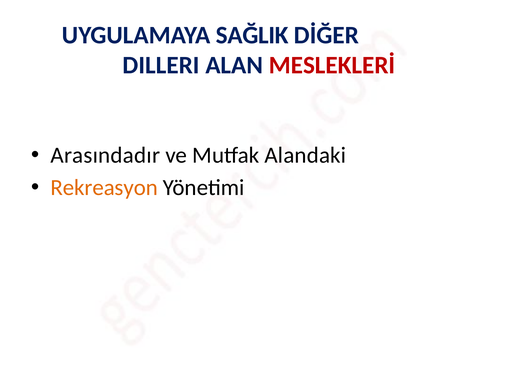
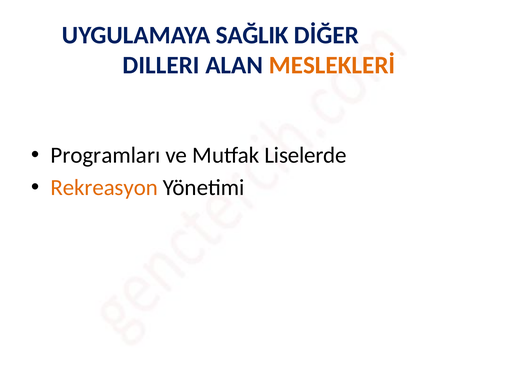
MESLEKLERİ colour: red -> orange
Arasındadır: Arasındadır -> Programları
Alandaki: Alandaki -> Liselerde
